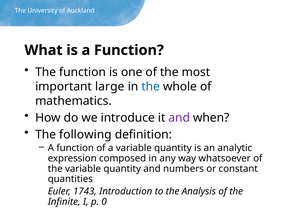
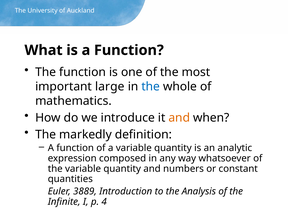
and at (179, 118) colour: purple -> orange
following: following -> markedly
1743: 1743 -> 3889
0: 0 -> 4
